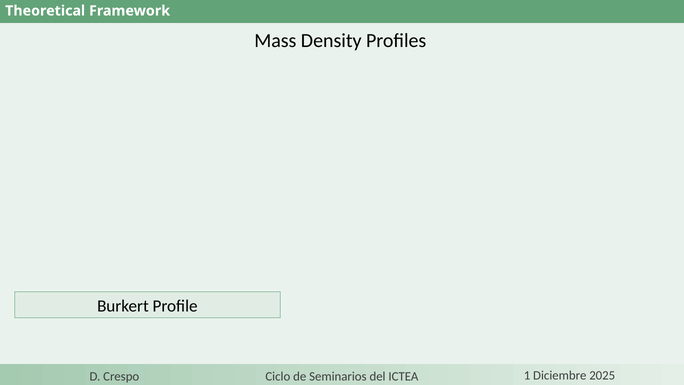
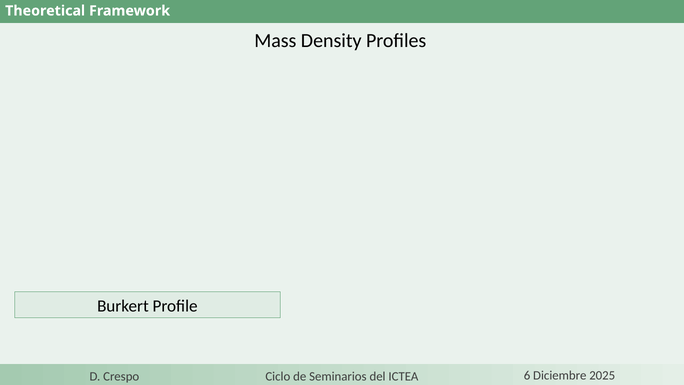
1: 1 -> 6
